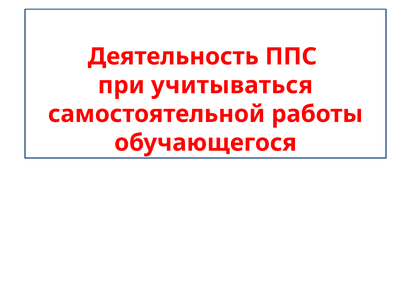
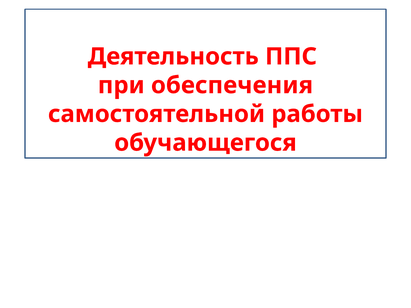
учитываться: учитываться -> обеспечения
